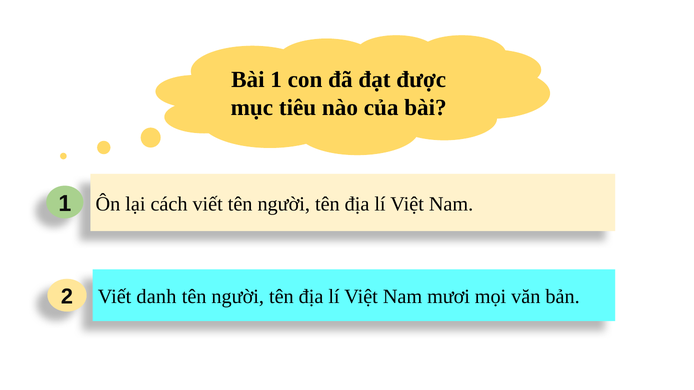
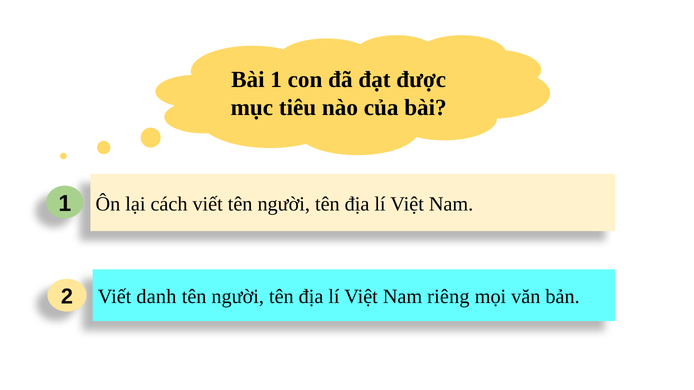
mươi: mươi -> riêng
